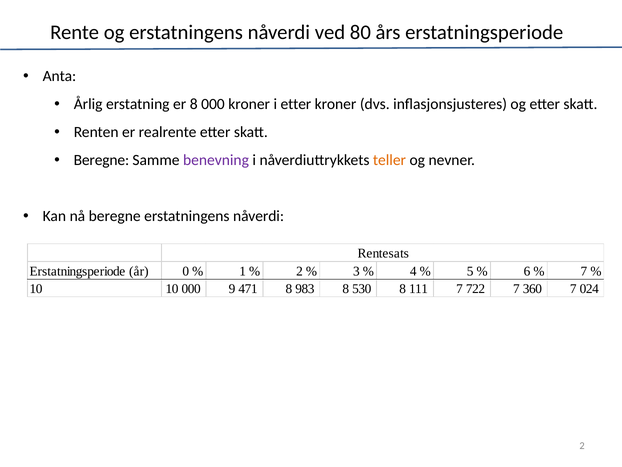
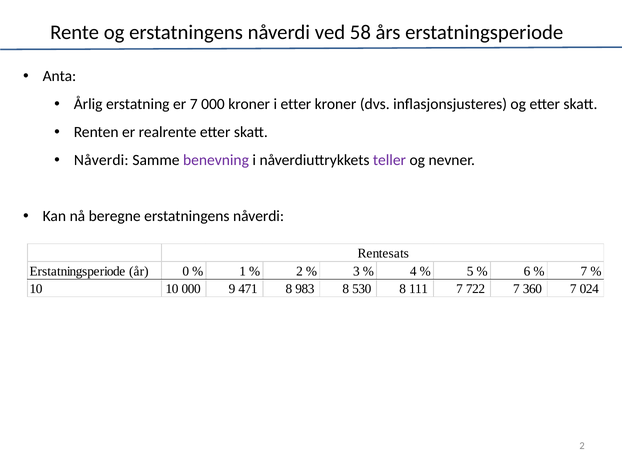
80: 80 -> 58
er 8: 8 -> 7
Beregne at (101, 160): Beregne -> Nåverdi
teller colour: orange -> purple
